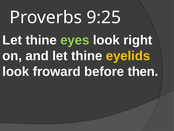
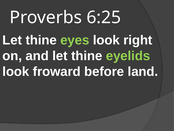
9:25: 9:25 -> 6:25
eyelids colour: yellow -> light green
then: then -> land
